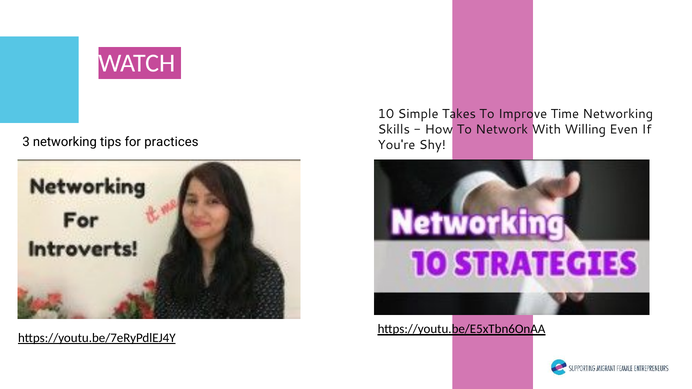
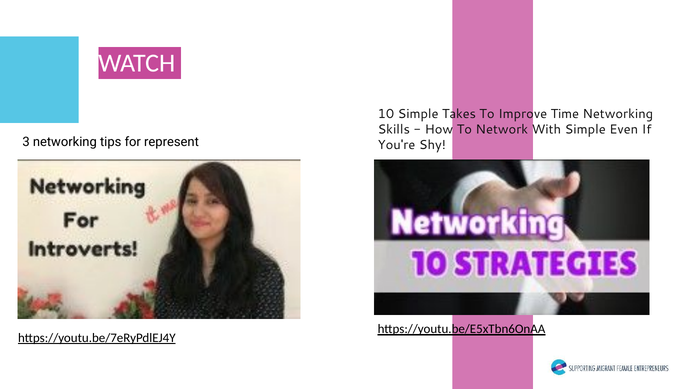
With Willing: Willing -> Simple
practices: practices -> represent
